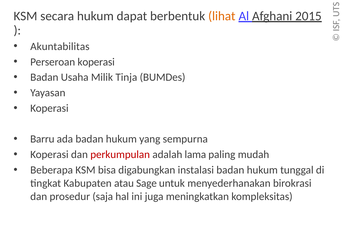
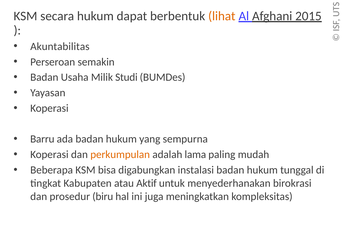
Perseroan koperasi: koperasi -> semakin
Tinja: Tinja -> Studi
perkumpulan colour: red -> orange
Sage: Sage -> Aktif
saja: saja -> biru
